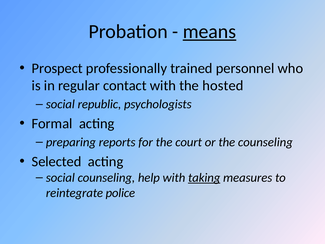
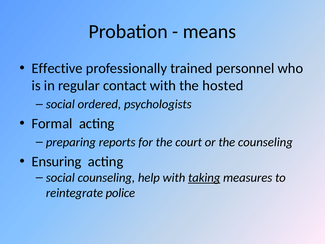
means underline: present -> none
Prospect: Prospect -> Effective
republic: republic -> ordered
Selected: Selected -> Ensuring
